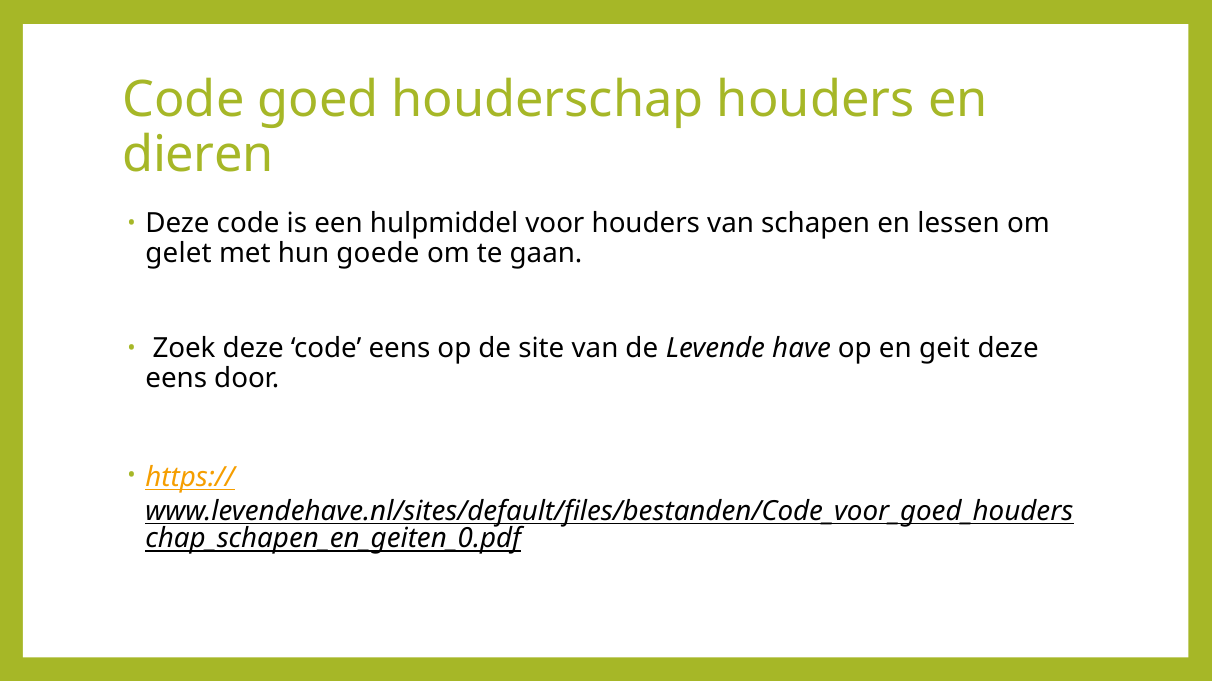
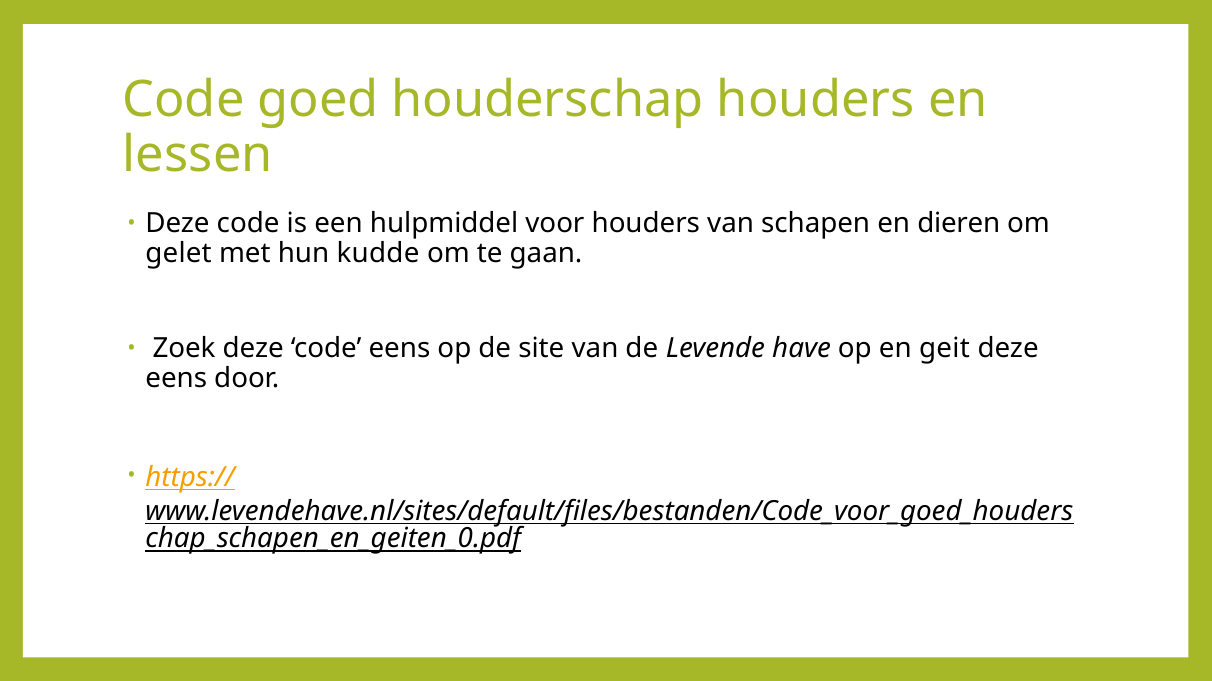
dieren: dieren -> lessen
lessen: lessen -> dieren
goede: goede -> kudde
